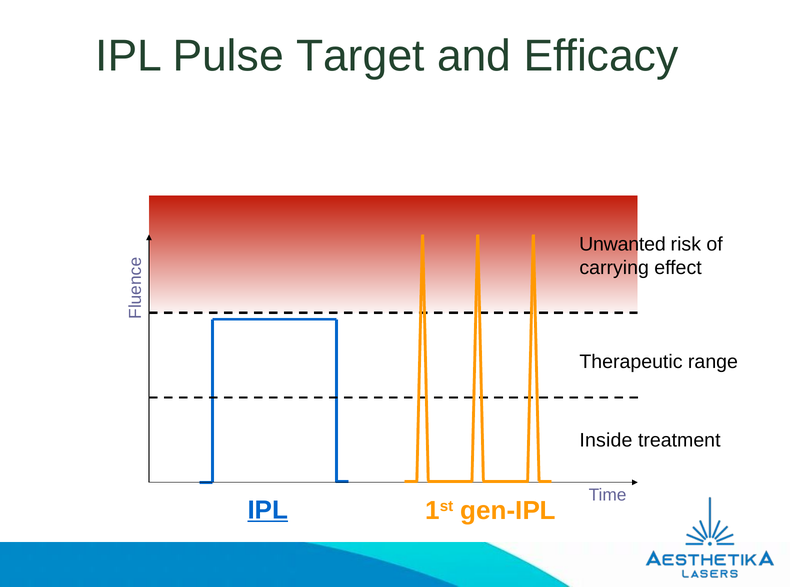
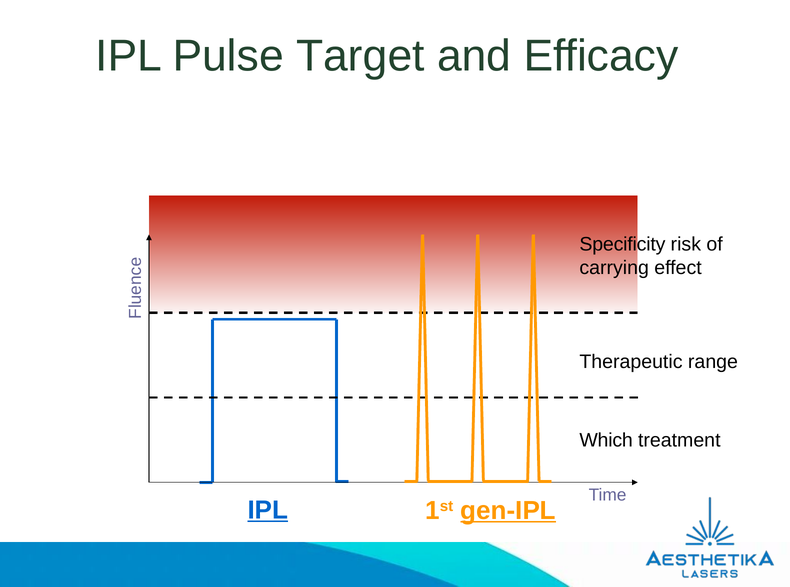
Unwanted: Unwanted -> Specificity
Inside: Inside -> Which
gen-IPL underline: none -> present
